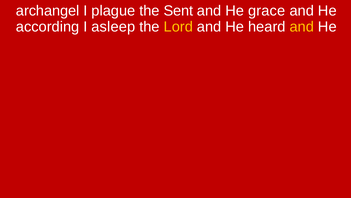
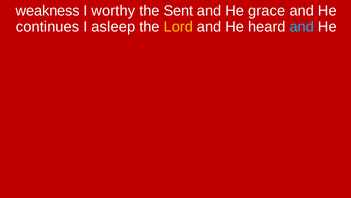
archangel: archangel -> weakness
plague: plague -> worthy
according: according -> continues
and at (302, 27) colour: yellow -> light blue
